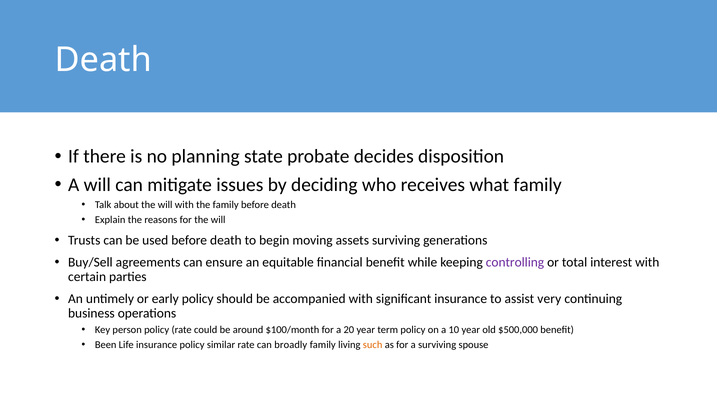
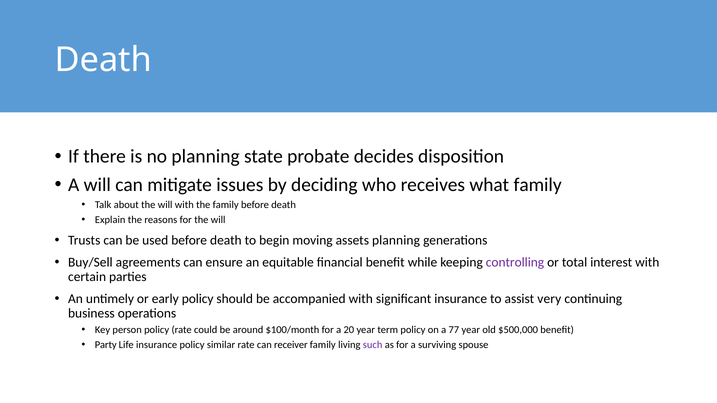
assets surviving: surviving -> planning
10: 10 -> 77
Been: Been -> Party
broadly: broadly -> receiver
such colour: orange -> purple
